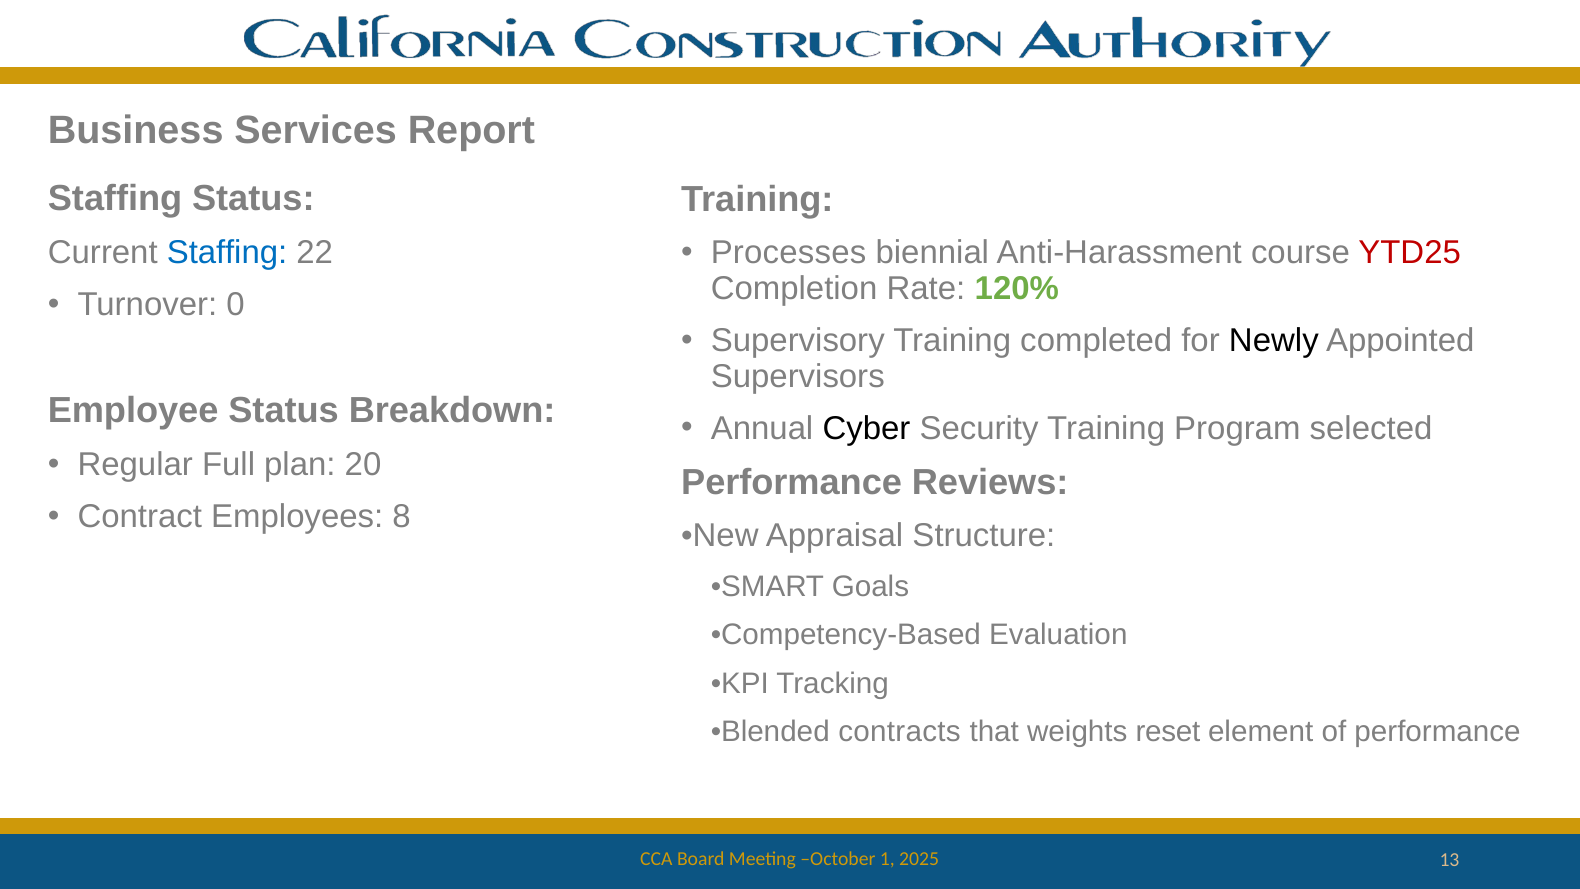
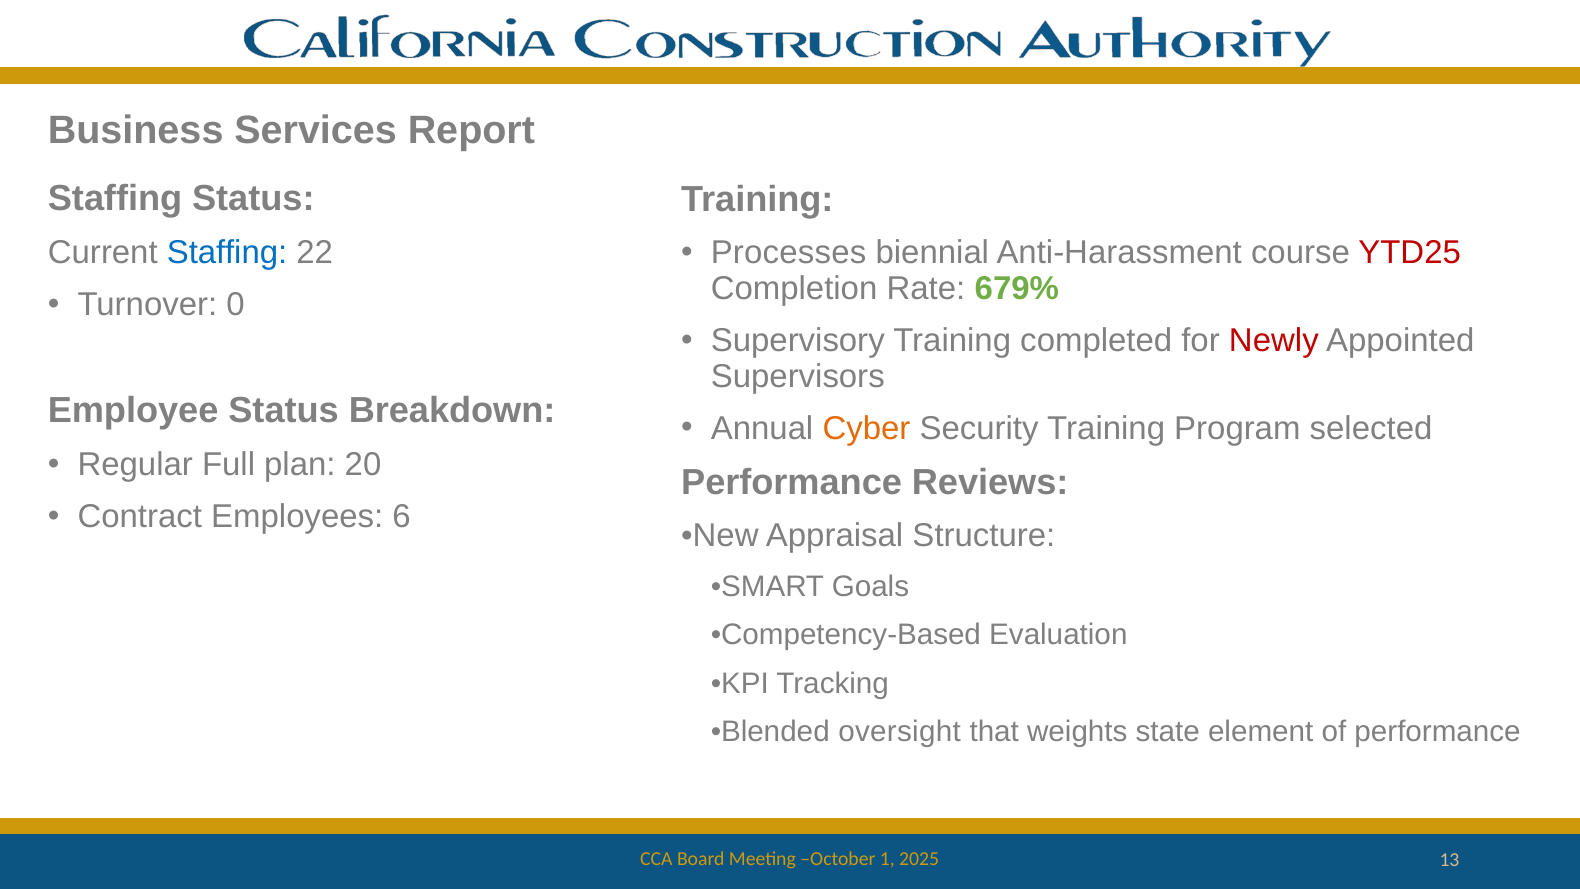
120%: 120% -> 679%
Newly colour: black -> red
Cyber colour: black -> orange
8: 8 -> 6
contracts: contracts -> oversight
reset: reset -> state
